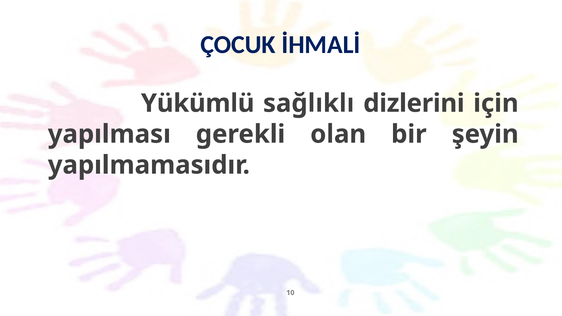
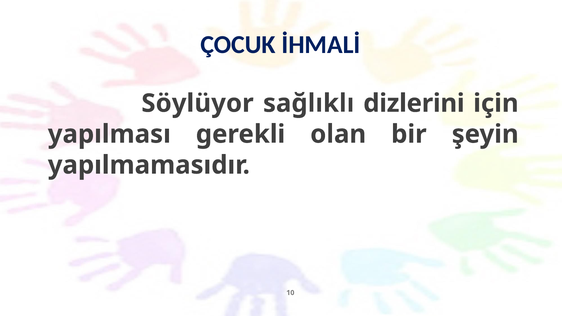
Yükümlü: Yükümlü -> Söylüyor
